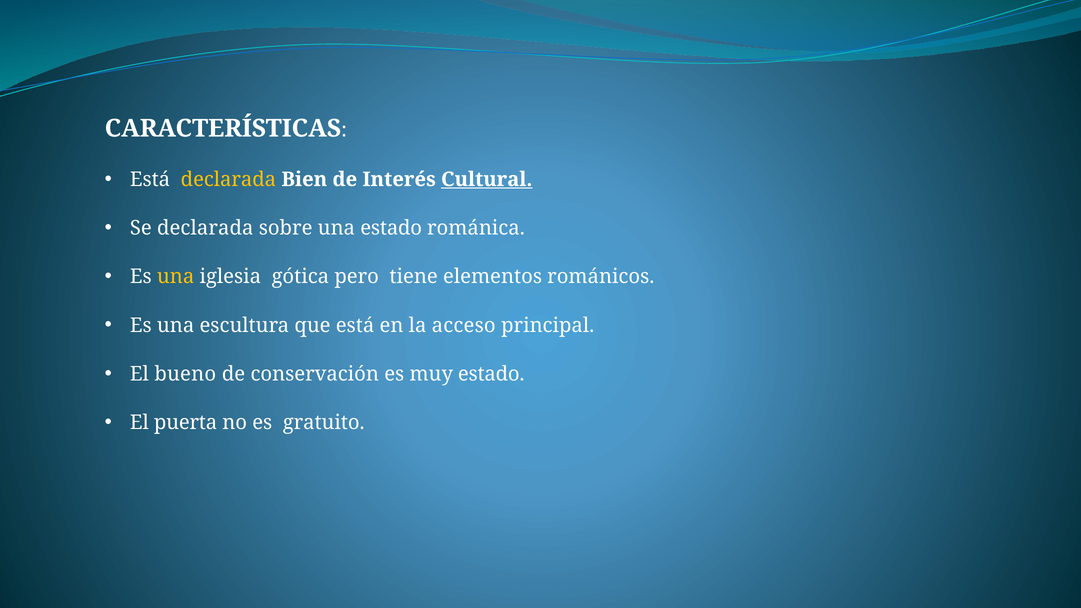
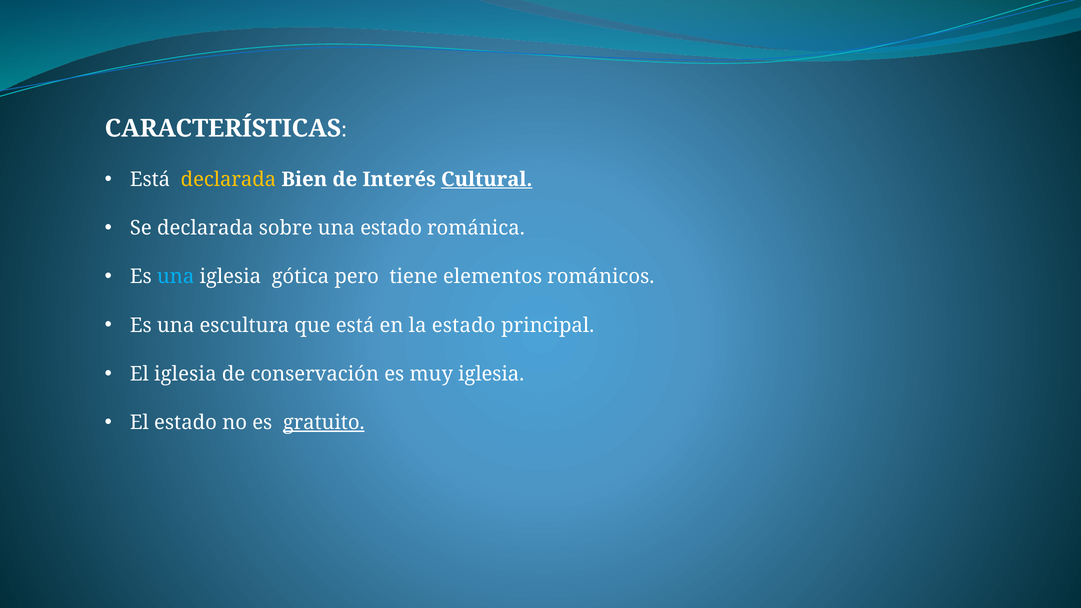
una at (176, 277) colour: yellow -> light blue
la acceso: acceso -> estado
El bueno: bueno -> iglesia
muy estado: estado -> iglesia
El puerta: puerta -> estado
gratuito underline: none -> present
